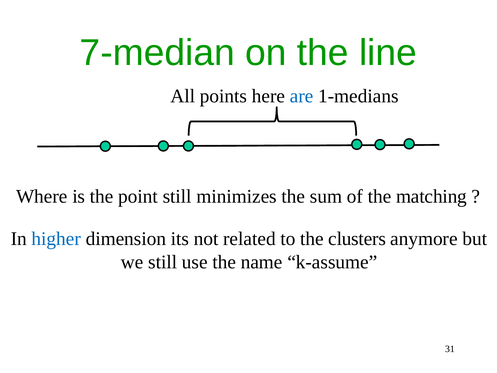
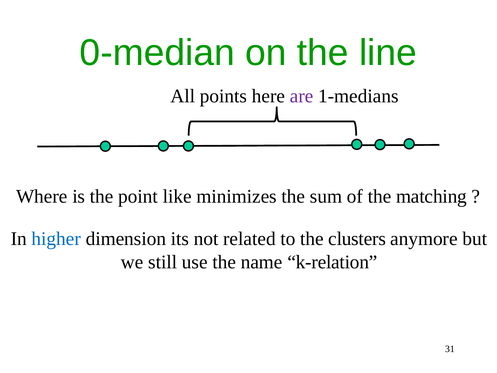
7-median: 7-median -> 0-median
are colour: blue -> purple
point still: still -> like
k-assume: k-assume -> k-relation
